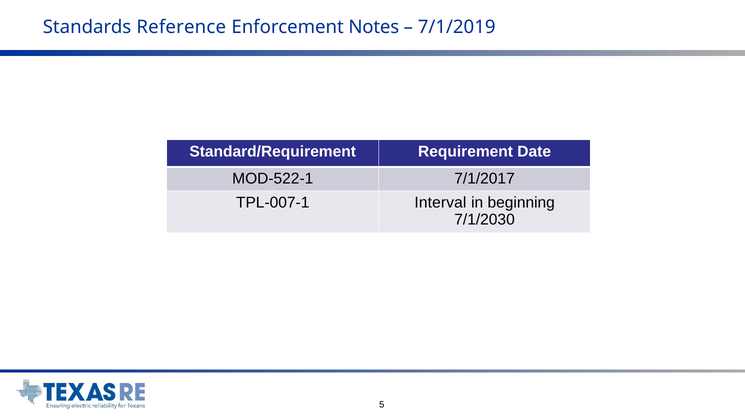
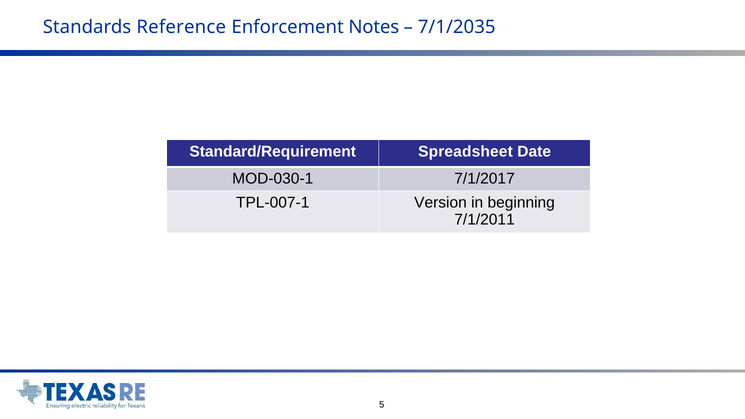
7/1/2019: 7/1/2019 -> 7/1/2035
Requirement: Requirement -> Spreadsheet
MOD-522-1: MOD-522-1 -> MOD-030-1
Interval: Interval -> Version
7/1/2030: 7/1/2030 -> 7/1/2011
